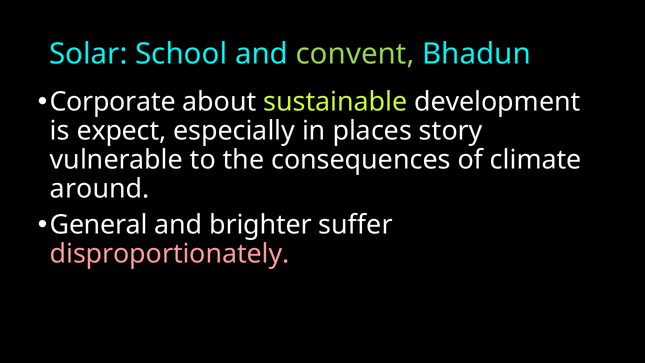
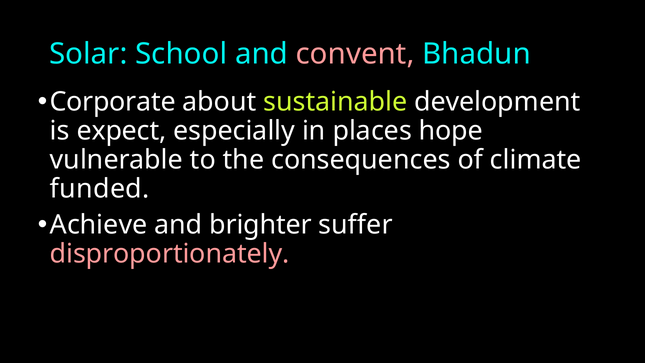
convent colour: light green -> pink
story: story -> hope
around: around -> funded
General: General -> Achieve
